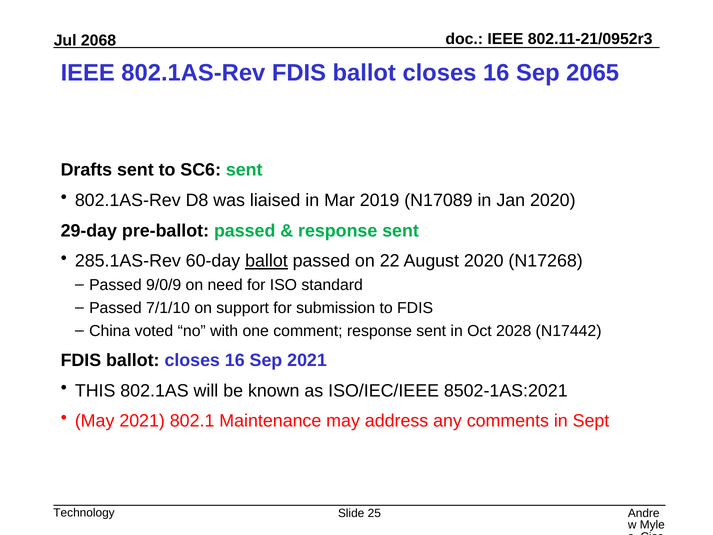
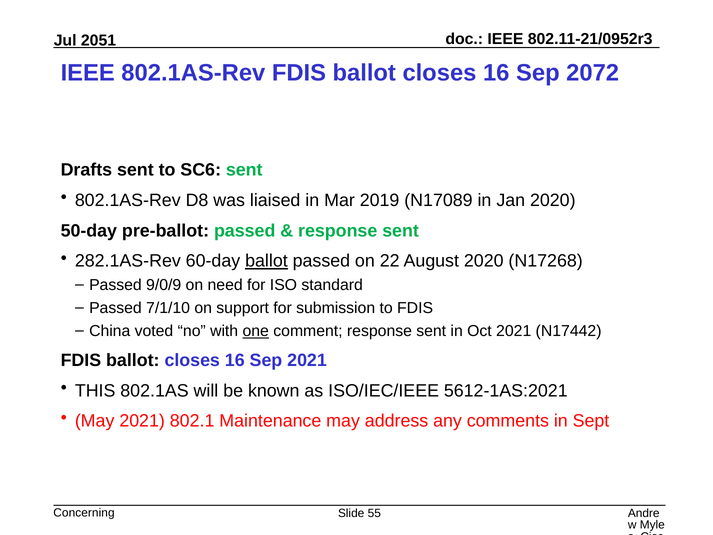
2068: 2068 -> 2051
2065: 2065 -> 2072
29-day: 29-day -> 50-day
285.1AS-Rev: 285.1AS-Rev -> 282.1AS-Rev
one underline: none -> present
Oct 2028: 2028 -> 2021
8502-1AS:2021: 8502-1AS:2021 -> 5612-1AS:2021
Technology: Technology -> Concerning
25: 25 -> 55
